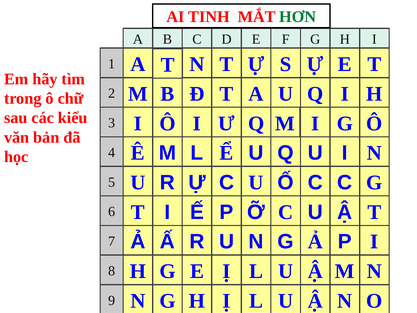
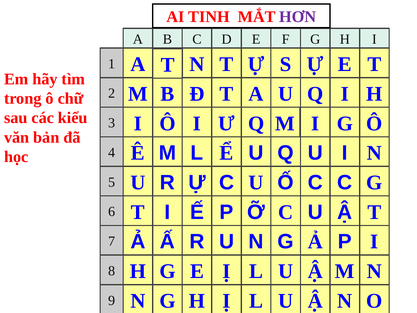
HƠN colour: green -> purple
